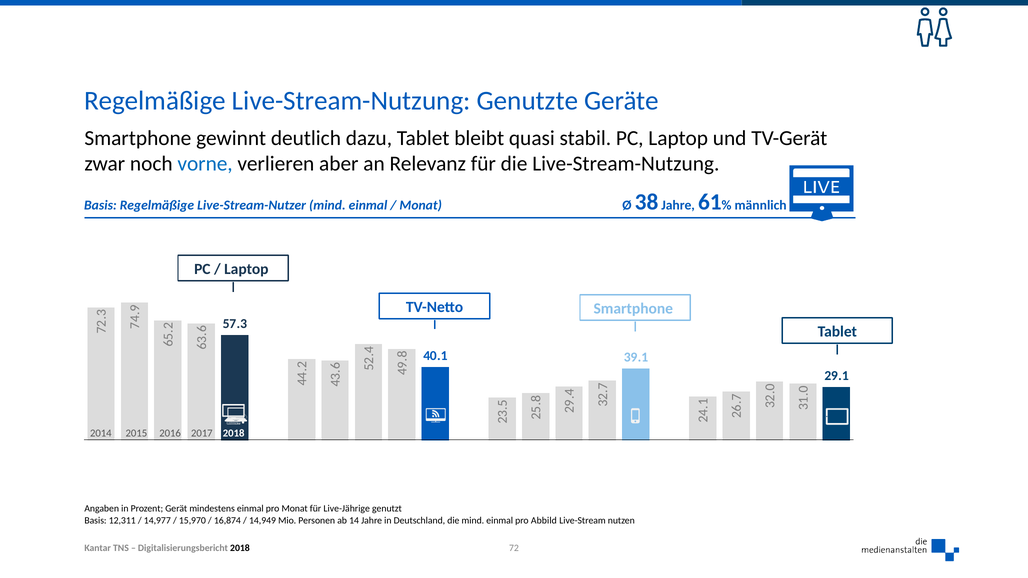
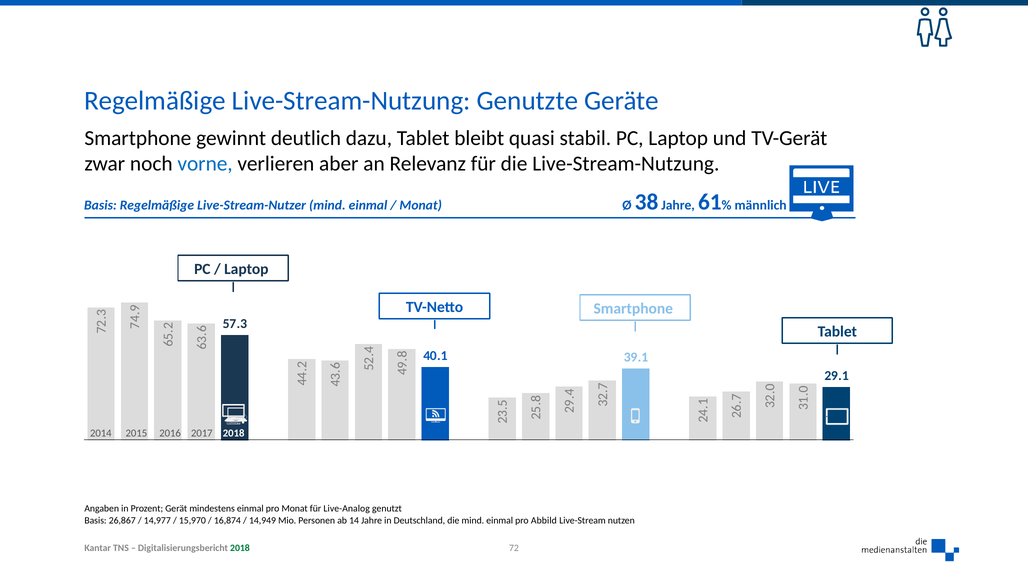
Live-Jährige: Live-Jährige -> Live-Analog
12,311: 12,311 -> 26,867
2018 at (240, 548) colour: black -> green
